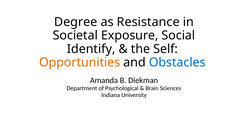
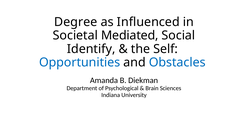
Resistance: Resistance -> Influenced
Exposure: Exposure -> Mediated
Opportunities colour: orange -> blue
